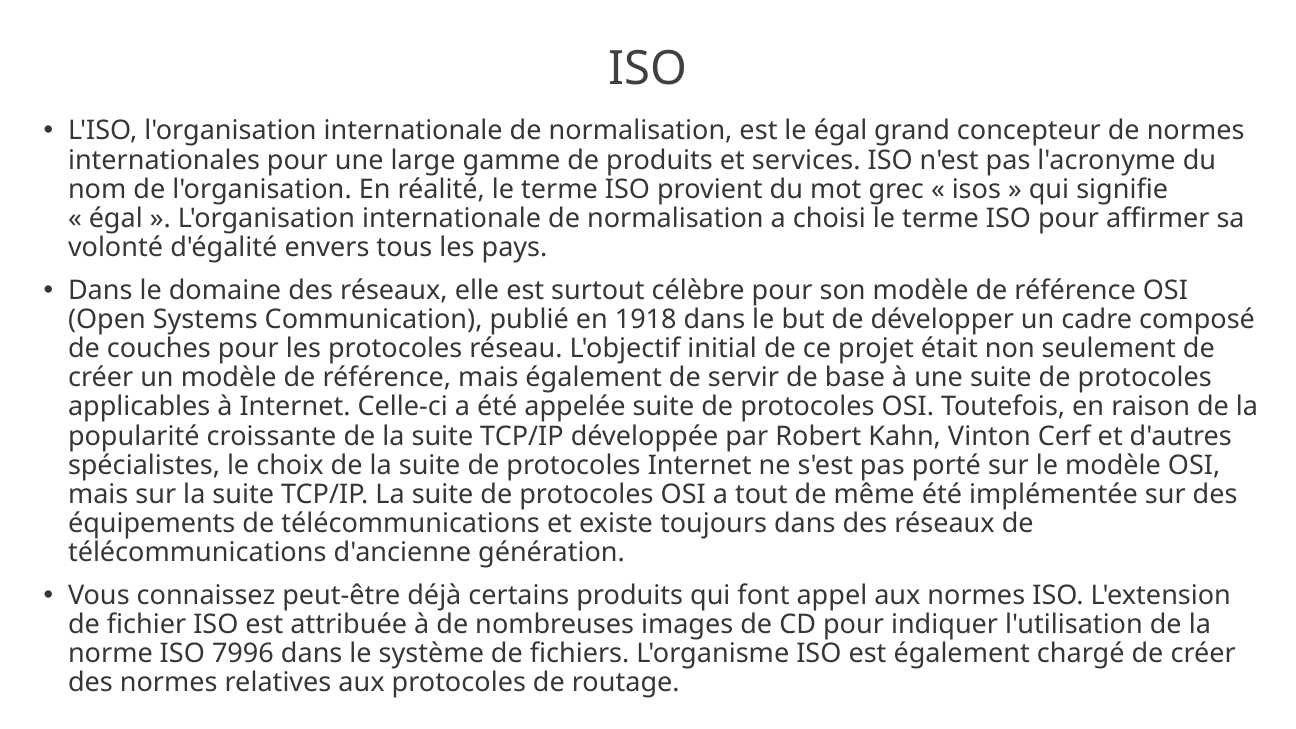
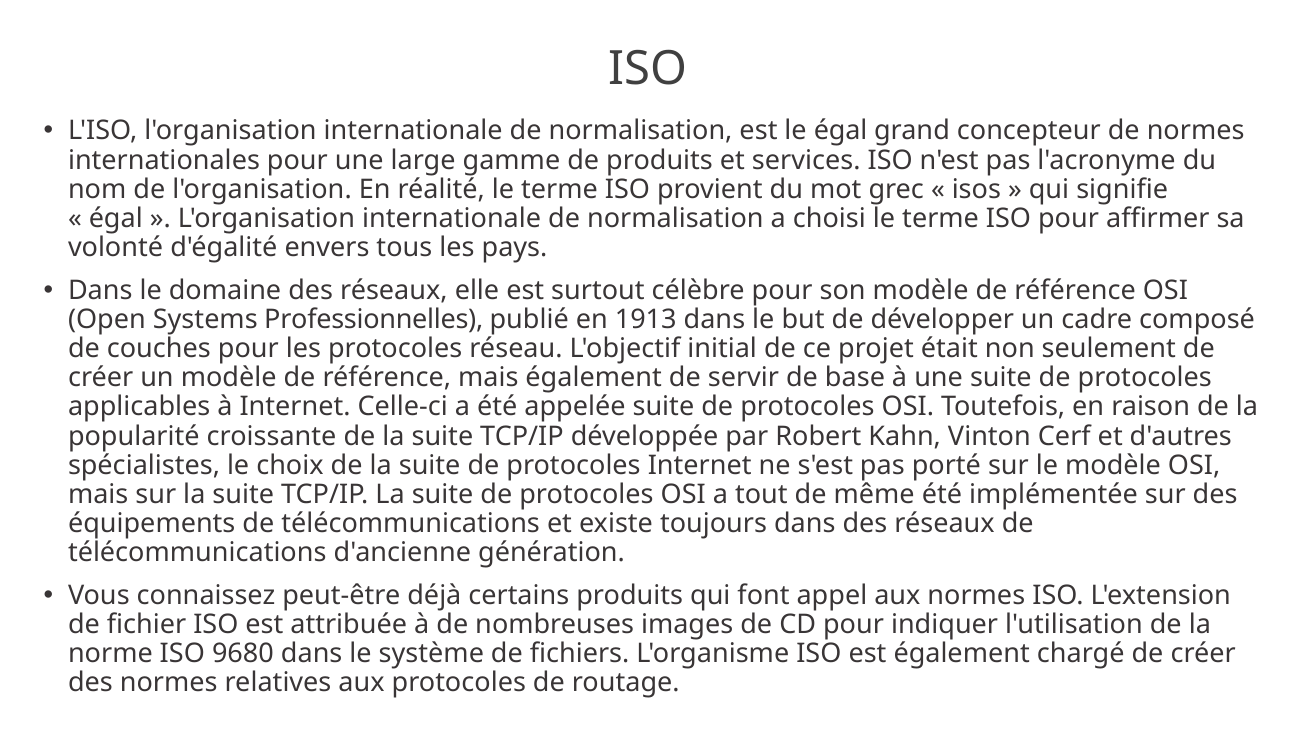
Communication: Communication -> Professionnelles
1918: 1918 -> 1913
7996: 7996 -> 9680
